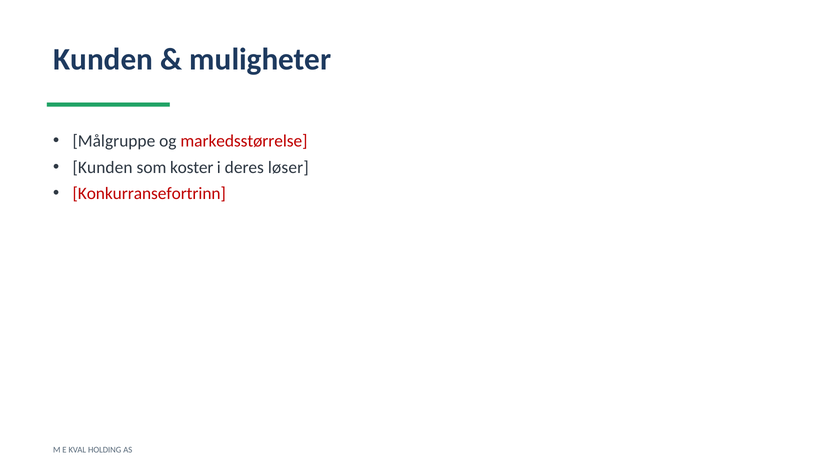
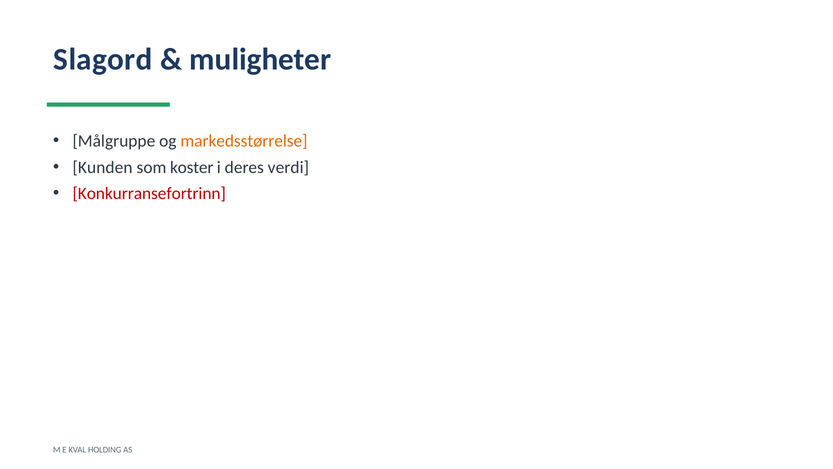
Kunden at (103, 59): Kunden -> Slagord
markedsstørrelse colour: red -> orange
løser: løser -> verdi
